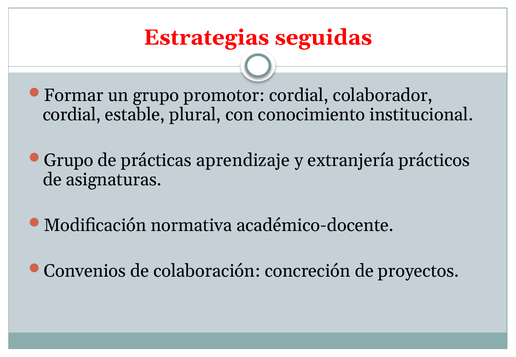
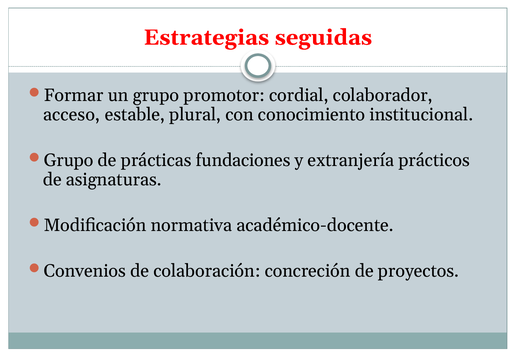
cordial at (72, 115): cordial -> acceso
aprendizaje: aprendizaje -> fundaciones
